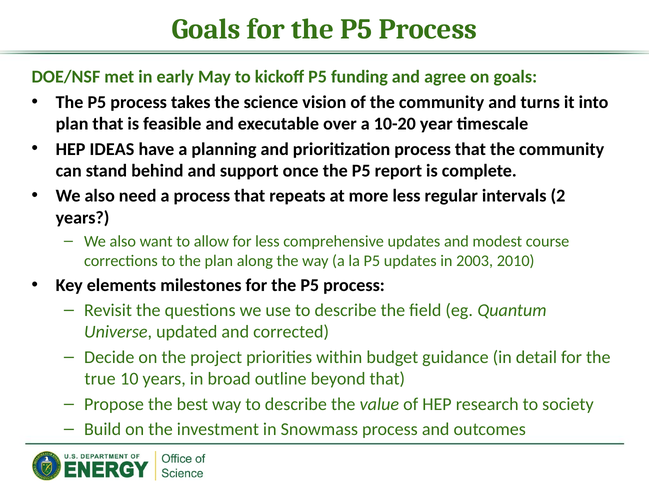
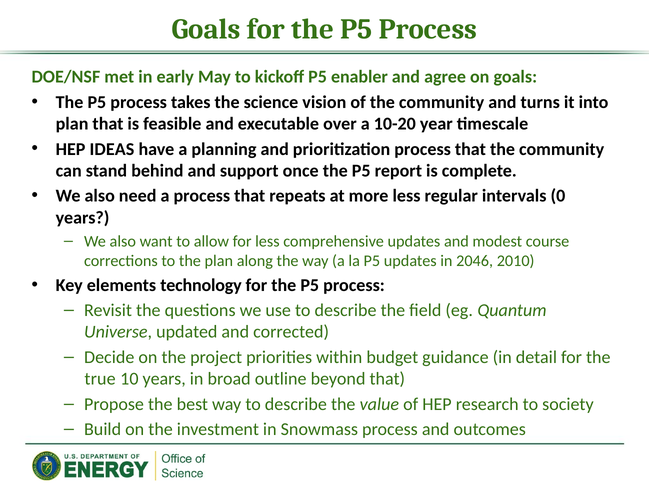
funding: funding -> enabler
2: 2 -> 0
2003: 2003 -> 2046
milestones: milestones -> technology
